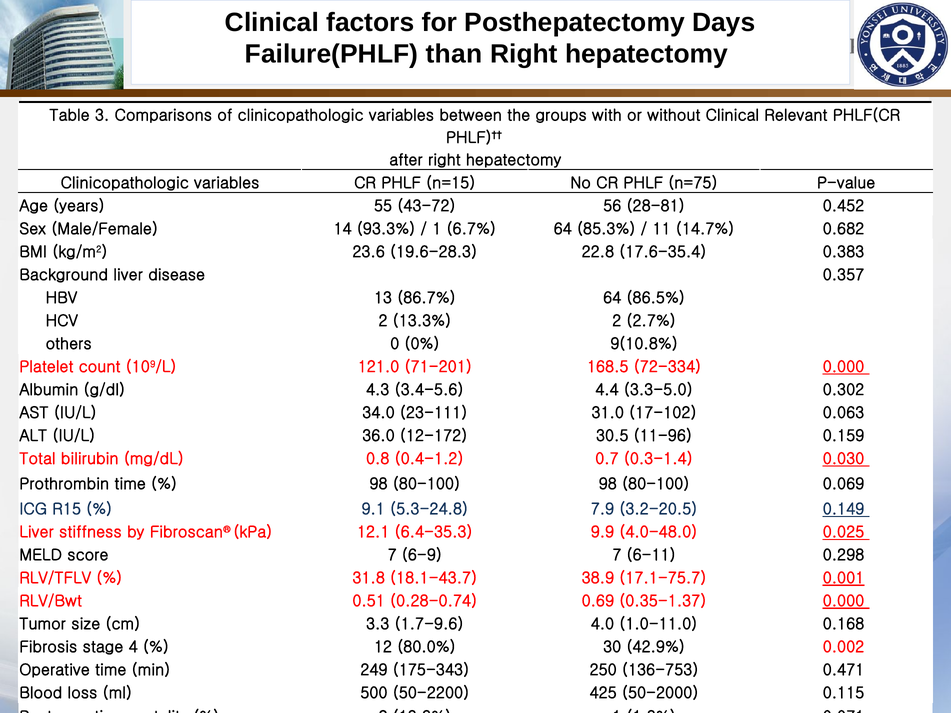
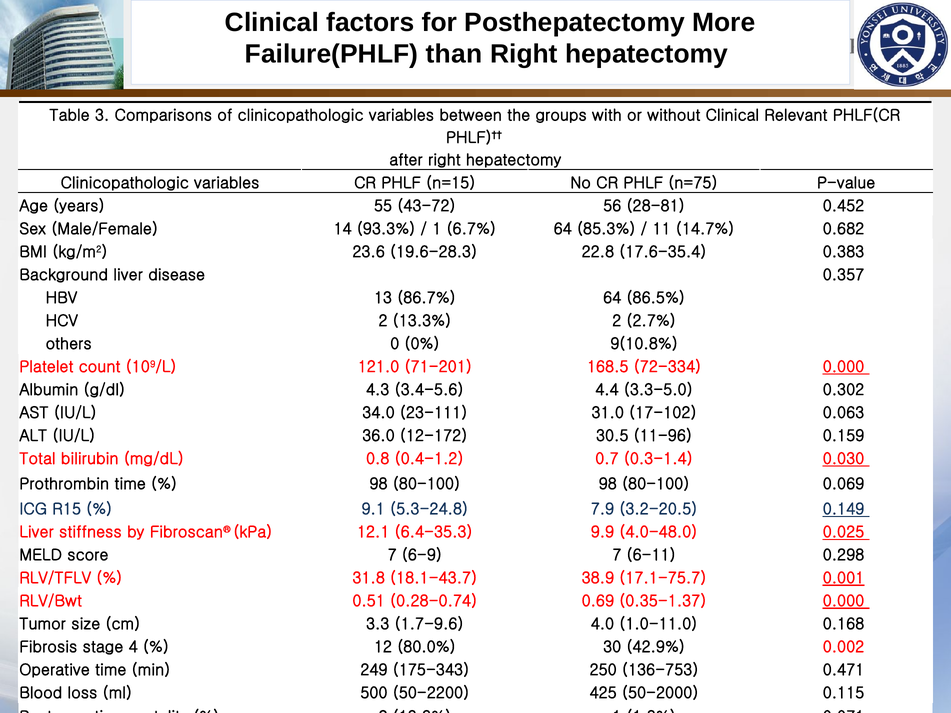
Days: Days -> More
